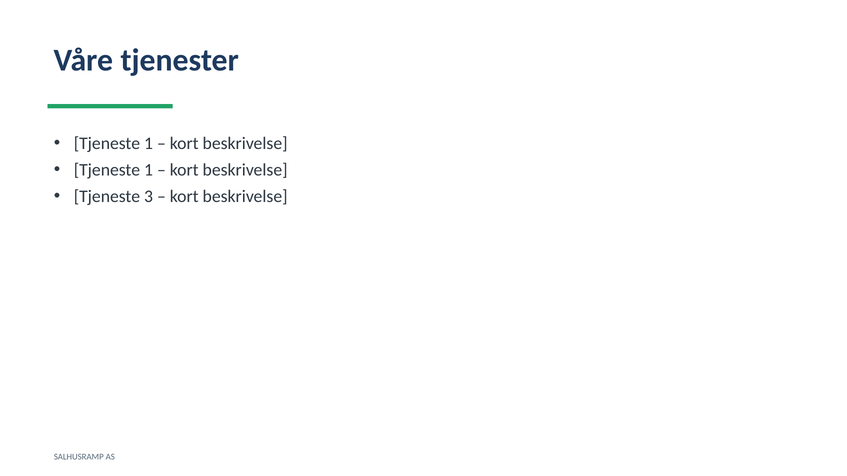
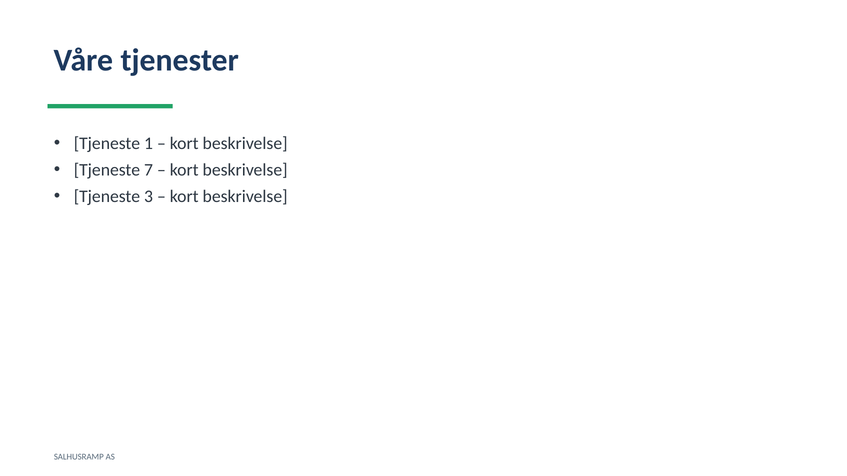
1 at (148, 170): 1 -> 7
